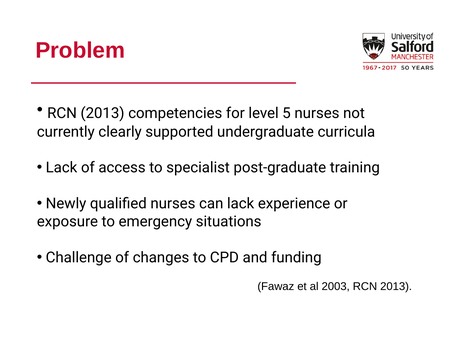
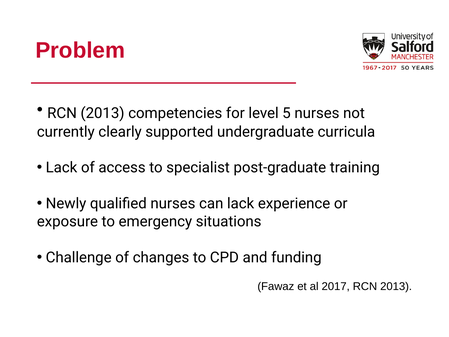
2003: 2003 -> 2017
